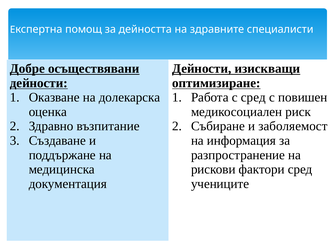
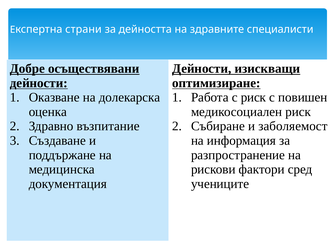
помощ: помощ -> страни
с сред: сред -> риск
